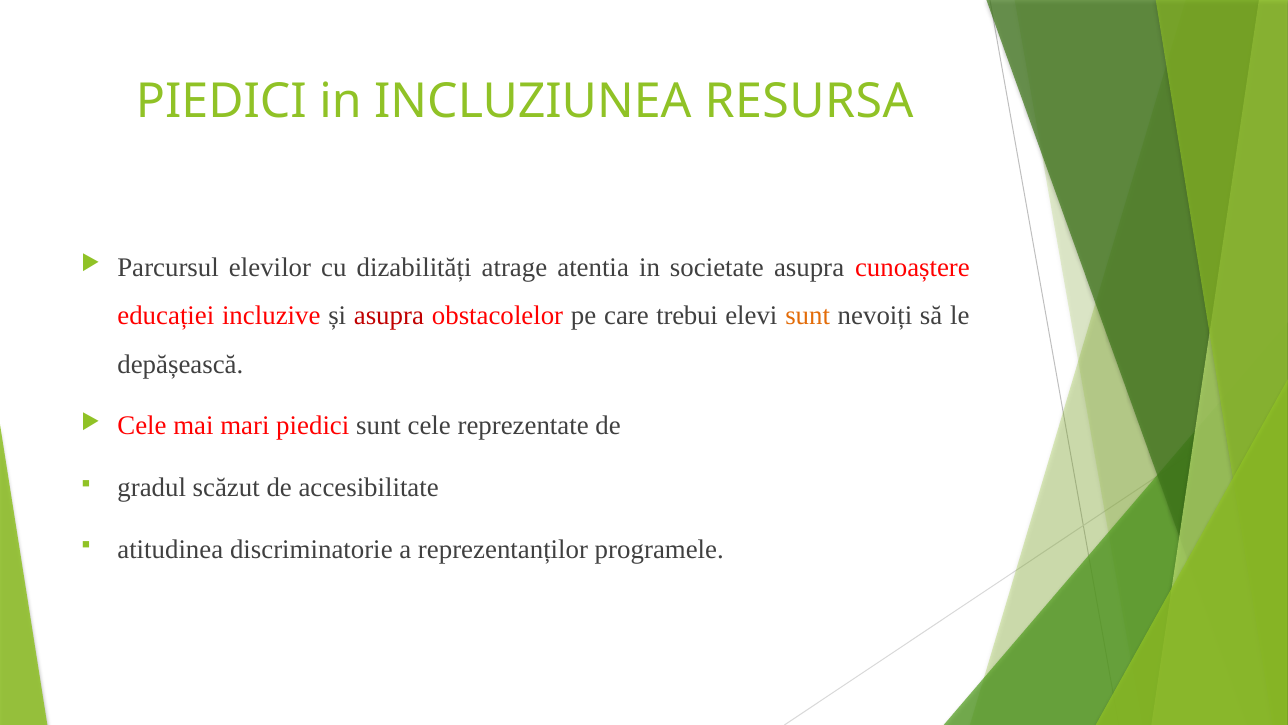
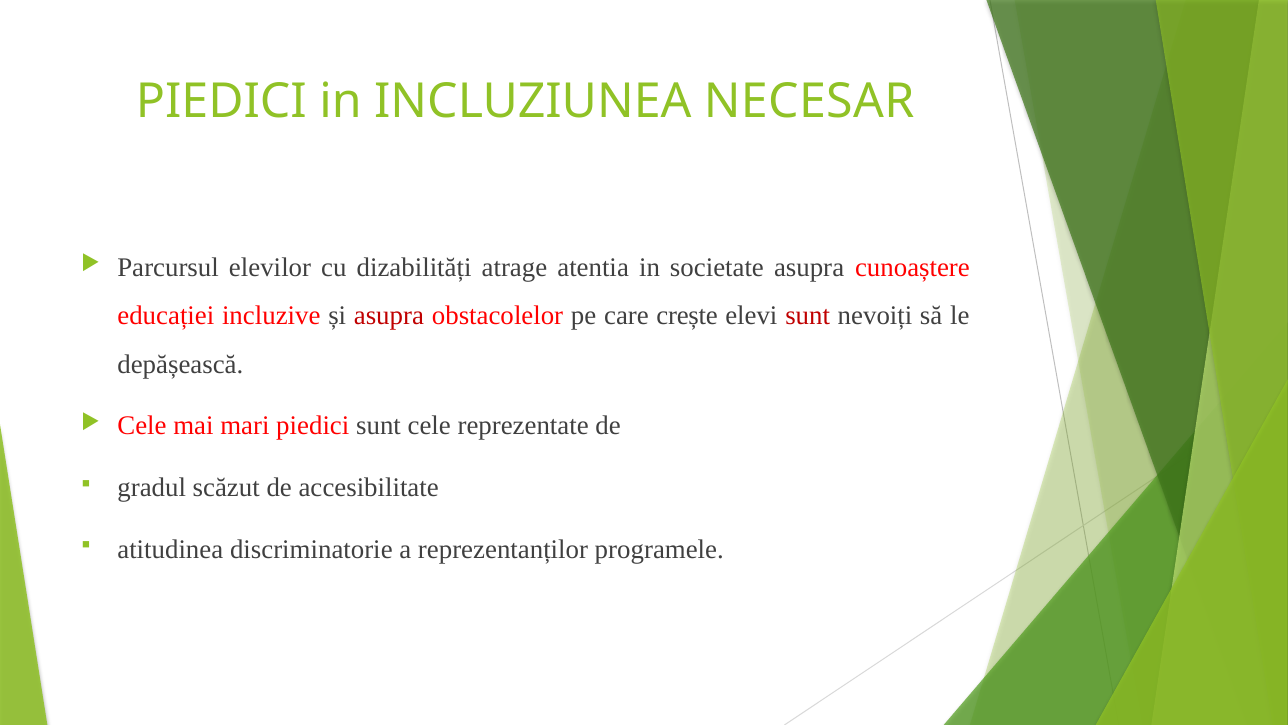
RESURSA: RESURSA -> NECESAR
trebui: trebui -> crește
sunt at (808, 316) colour: orange -> red
